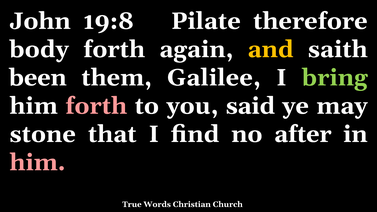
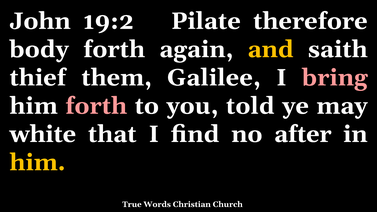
19:8: 19:8 -> 19:2
been: been -> thief
bring colour: light green -> pink
said: said -> told
stone: stone -> white
him at (37, 163) colour: pink -> yellow
